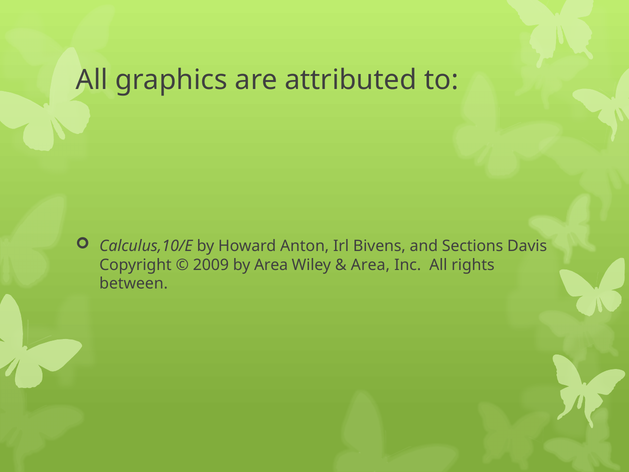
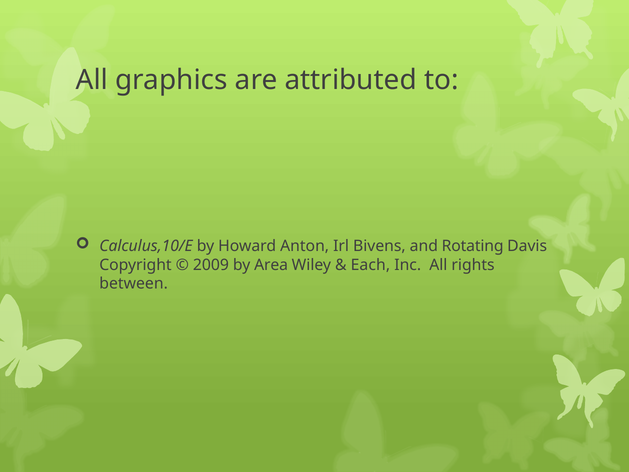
Sections: Sections -> Rotating
Area at (370, 265): Area -> Each
